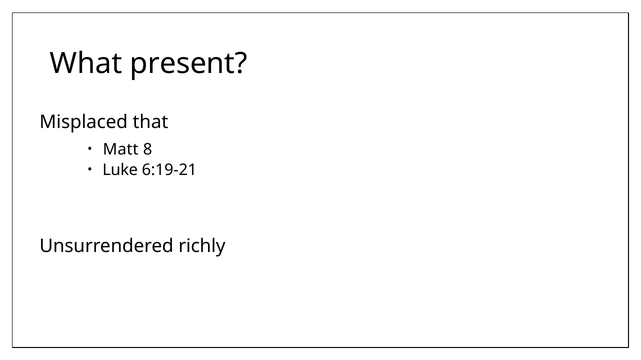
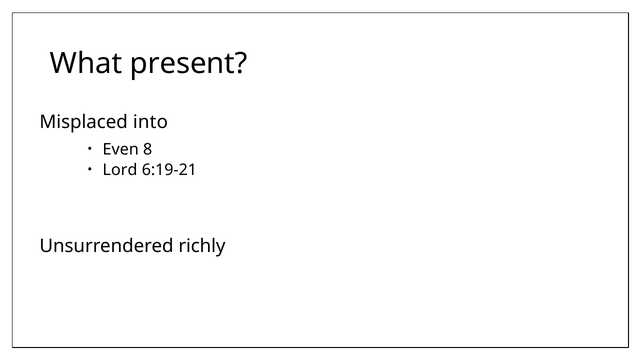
that: that -> into
Matt: Matt -> Even
Luke: Luke -> Lord
